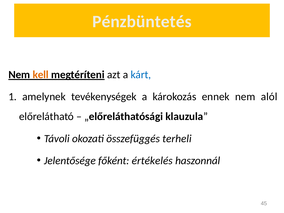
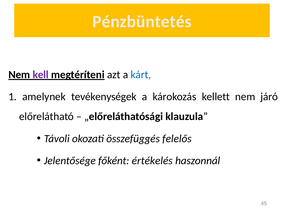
kell colour: orange -> purple
ennek: ennek -> kellett
alól: alól -> járó
terheli: terheli -> felelős
